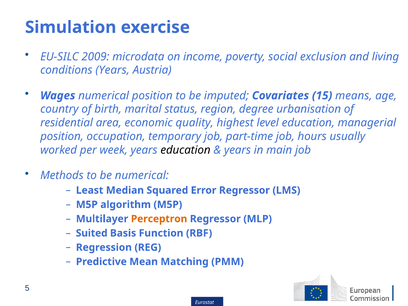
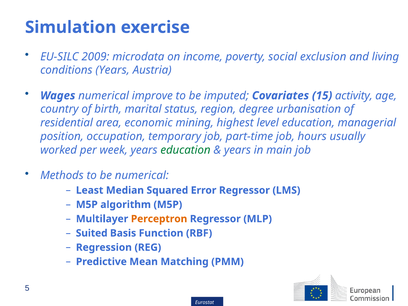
numerical position: position -> improve
means: means -> activity
quality: quality -> mining
education at (185, 150) colour: black -> green
